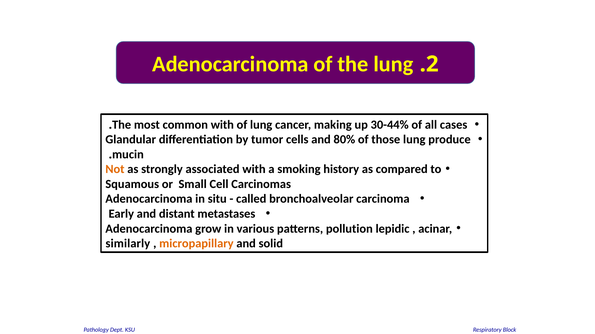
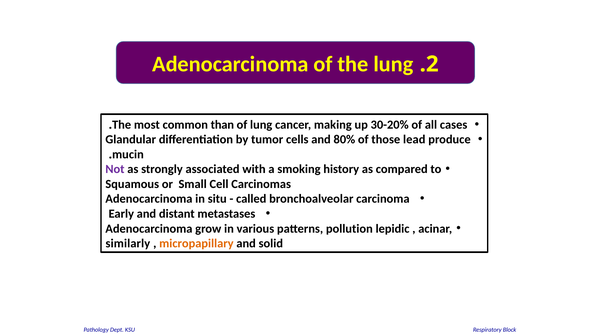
common with: with -> than
30-44%: 30-44% -> 30-20%
those lung: lung -> lead
Not colour: orange -> purple
